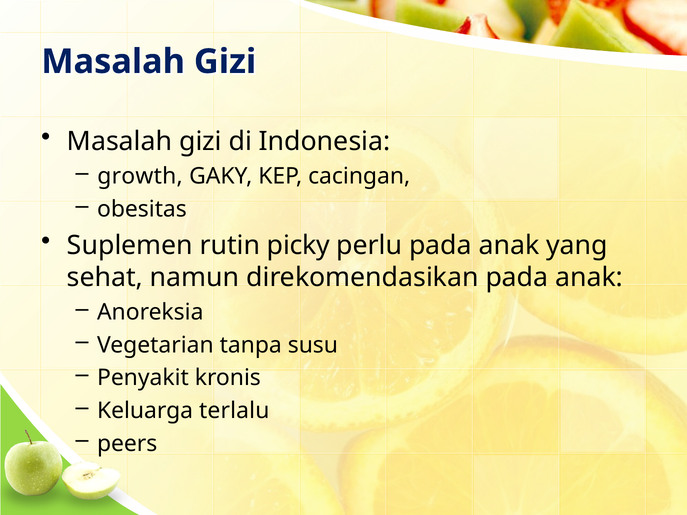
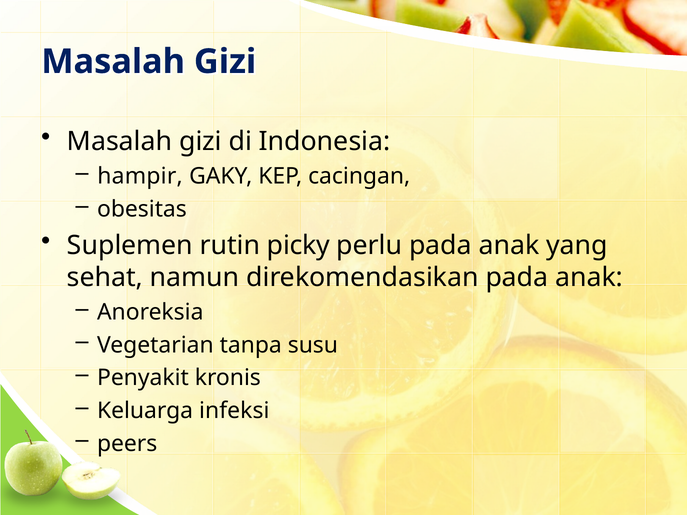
growth: growth -> hampir
terlalu: terlalu -> infeksi
